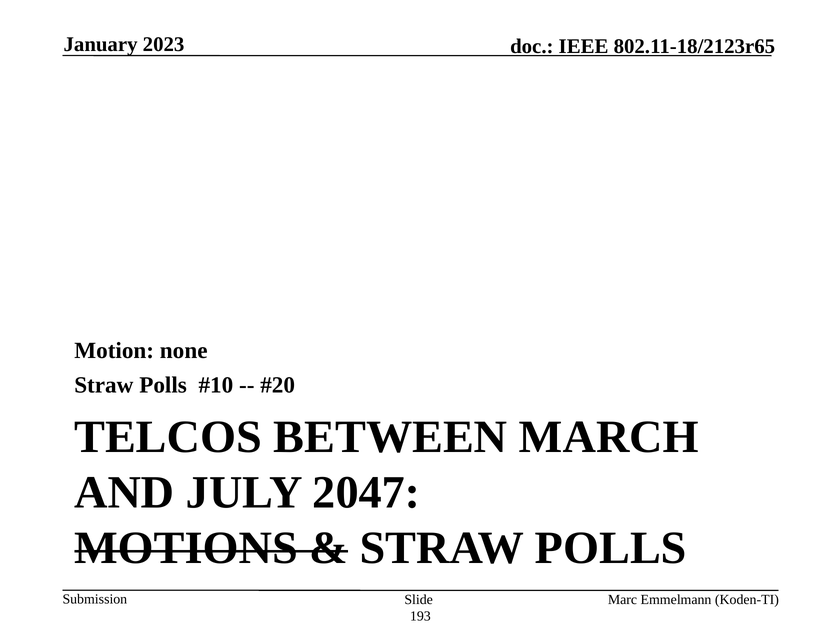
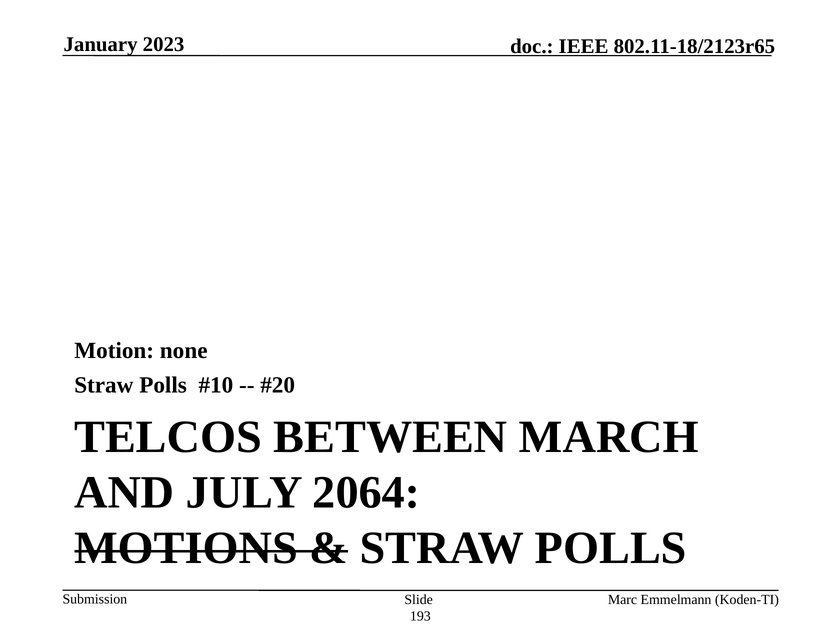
2047: 2047 -> 2064
